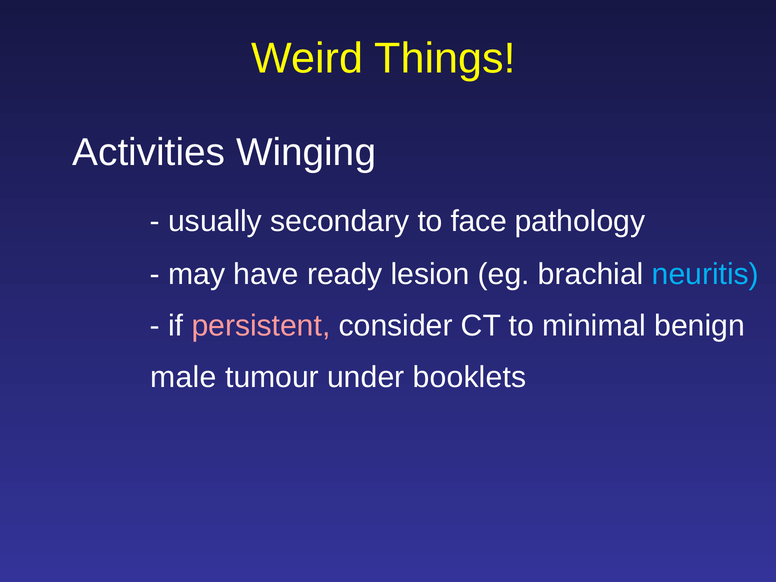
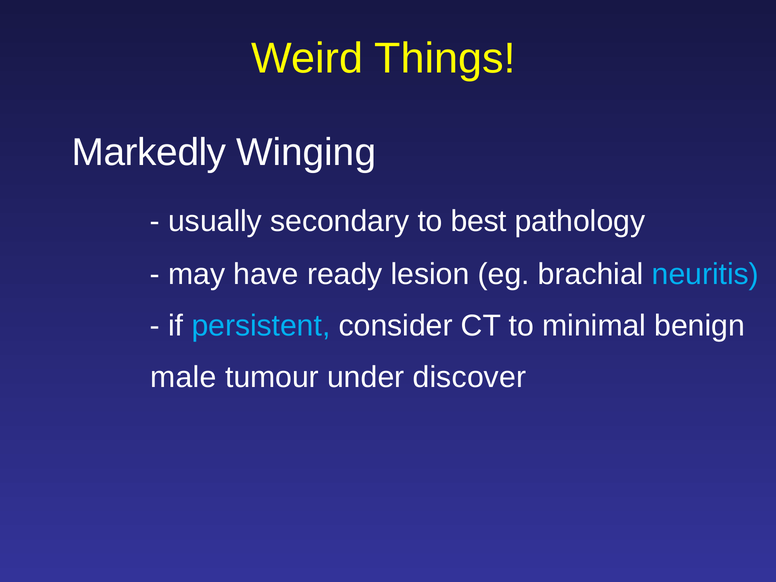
Activities: Activities -> Markedly
face: face -> best
persistent colour: pink -> light blue
booklets: booklets -> discover
